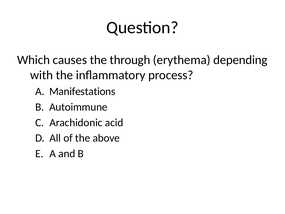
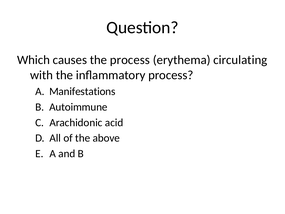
the through: through -> process
depending: depending -> circulating
